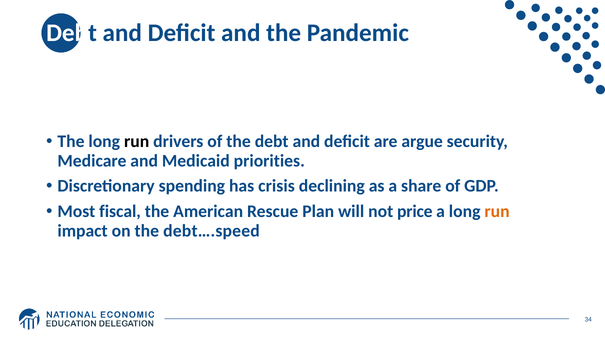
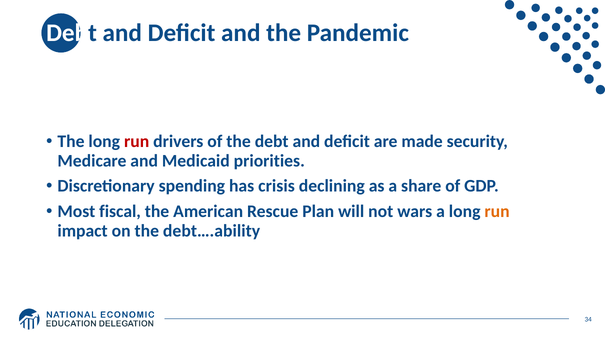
run at (137, 141) colour: black -> red
argue: argue -> made
price: price -> wars
debt….speed: debt….speed -> debt….ability
